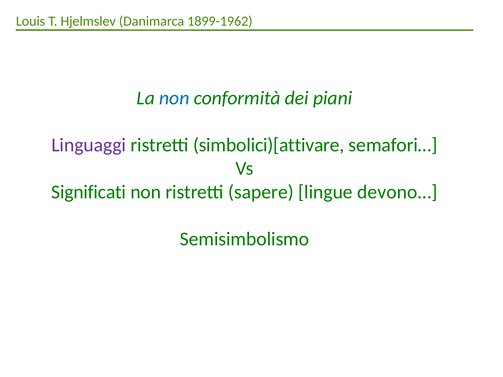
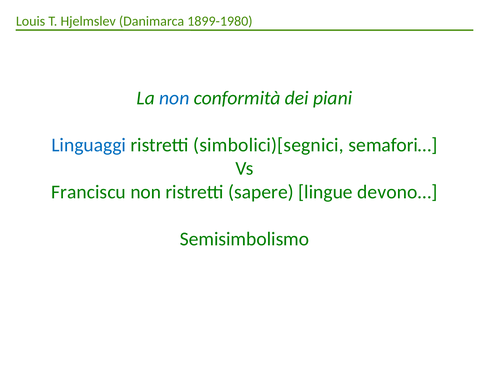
1899-1962: 1899-1962 -> 1899-1980
Linguaggi colour: purple -> blue
simbolici)[attivare: simbolici)[attivare -> simbolici)[segnici
Significati: Significati -> Franciscu
